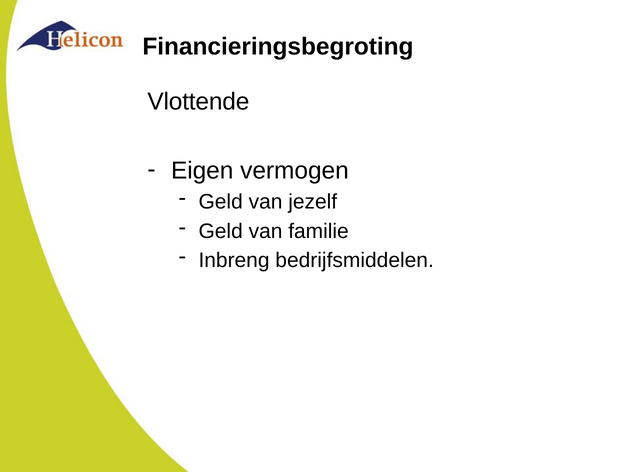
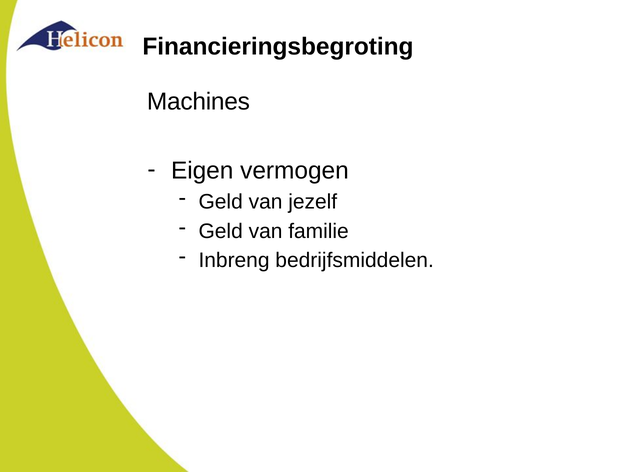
Vlottende: Vlottende -> Machines
